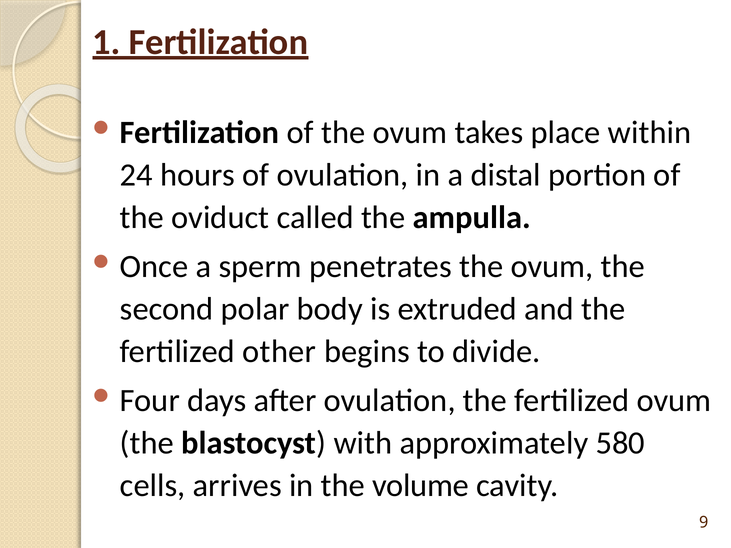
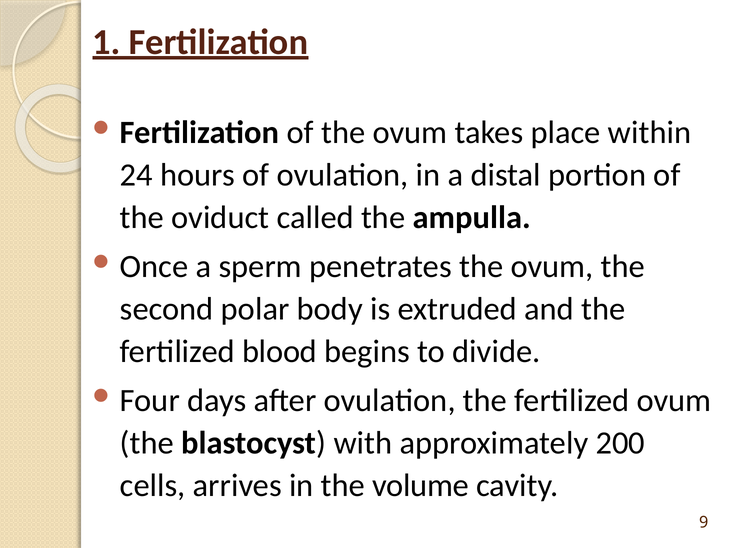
other: other -> blood
580: 580 -> 200
